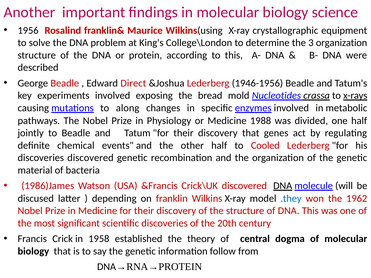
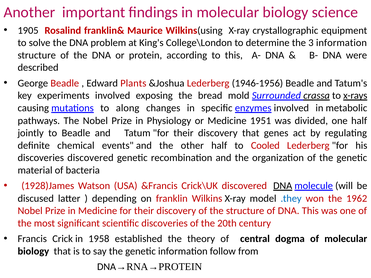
1956: 1956 -> 1905
3 organization: organization -> information
Direct: Direct -> Plants
Nucleotides: Nucleotides -> Surrounded
1988: 1988 -> 1951
1986)James: 1986)James -> 1928)James
